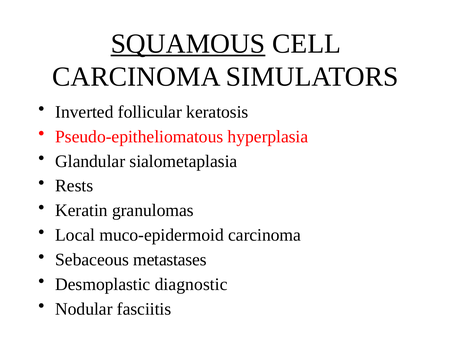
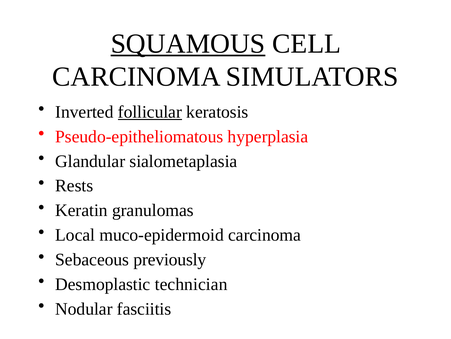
follicular underline: none -> present
metastases: metastases -> previously
diagnostic: diagnostic -> technician
